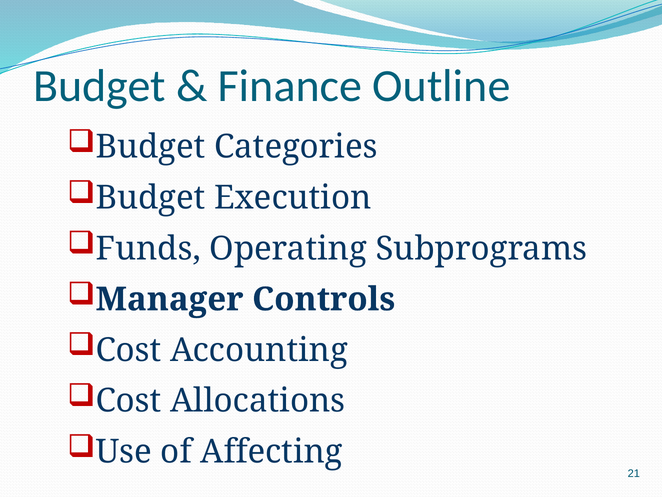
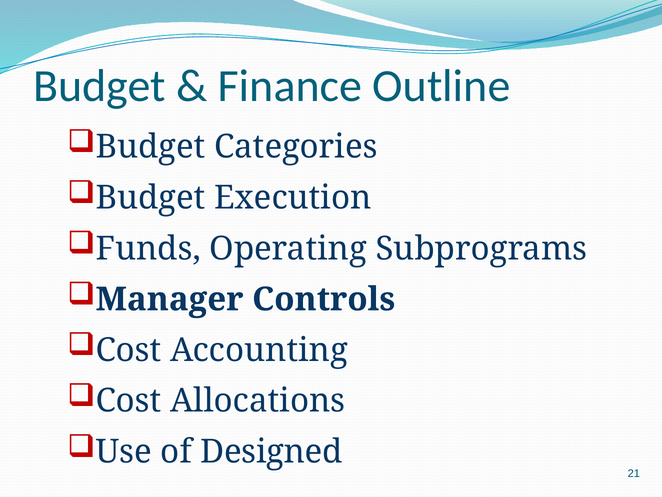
Affecting: Affecting -> Designed
